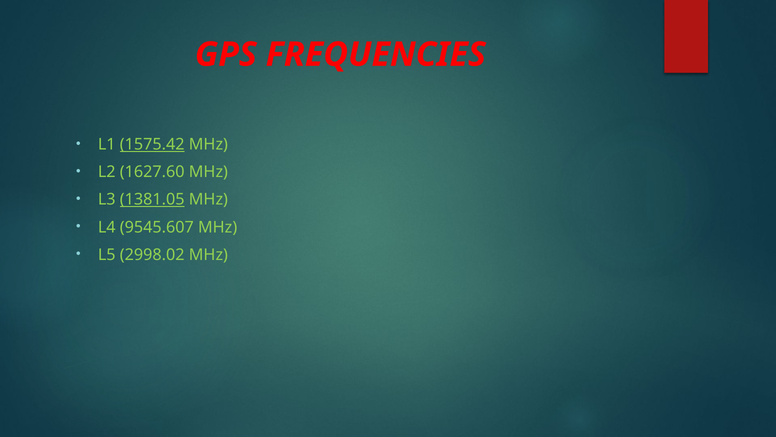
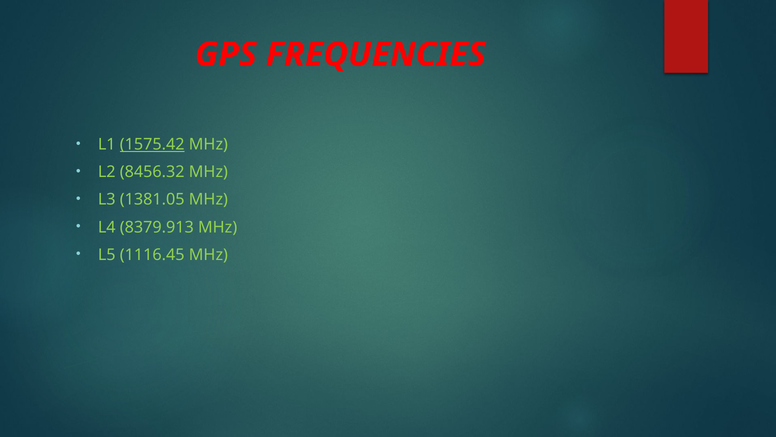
1627.60: 1627.60 -> 8456.32
1381.05 underline: present -> none
9545.607: 9545.607 -> 8379.913
2998.02: 2998.02 -> 1116.45
